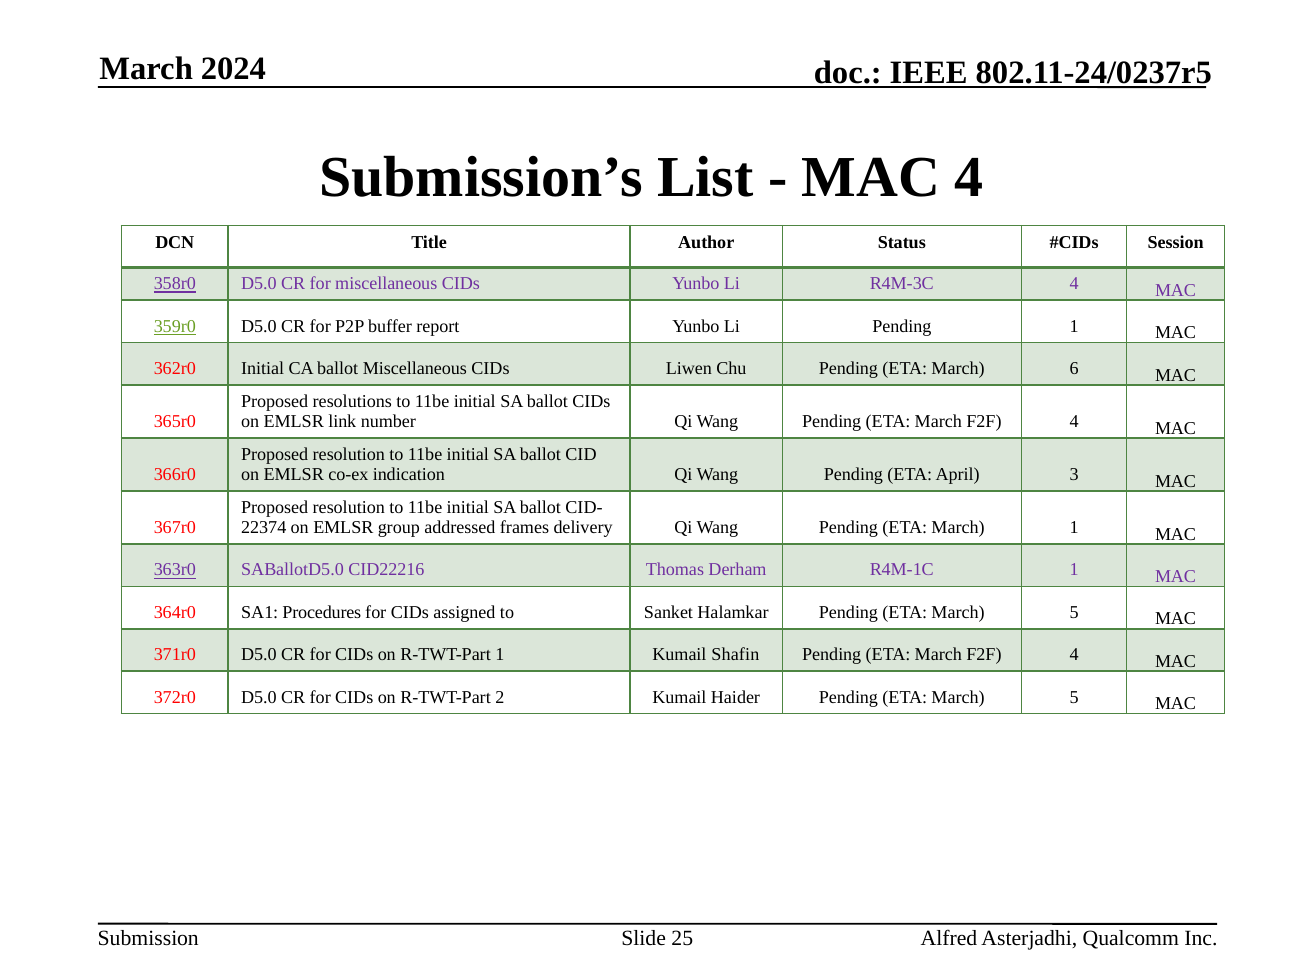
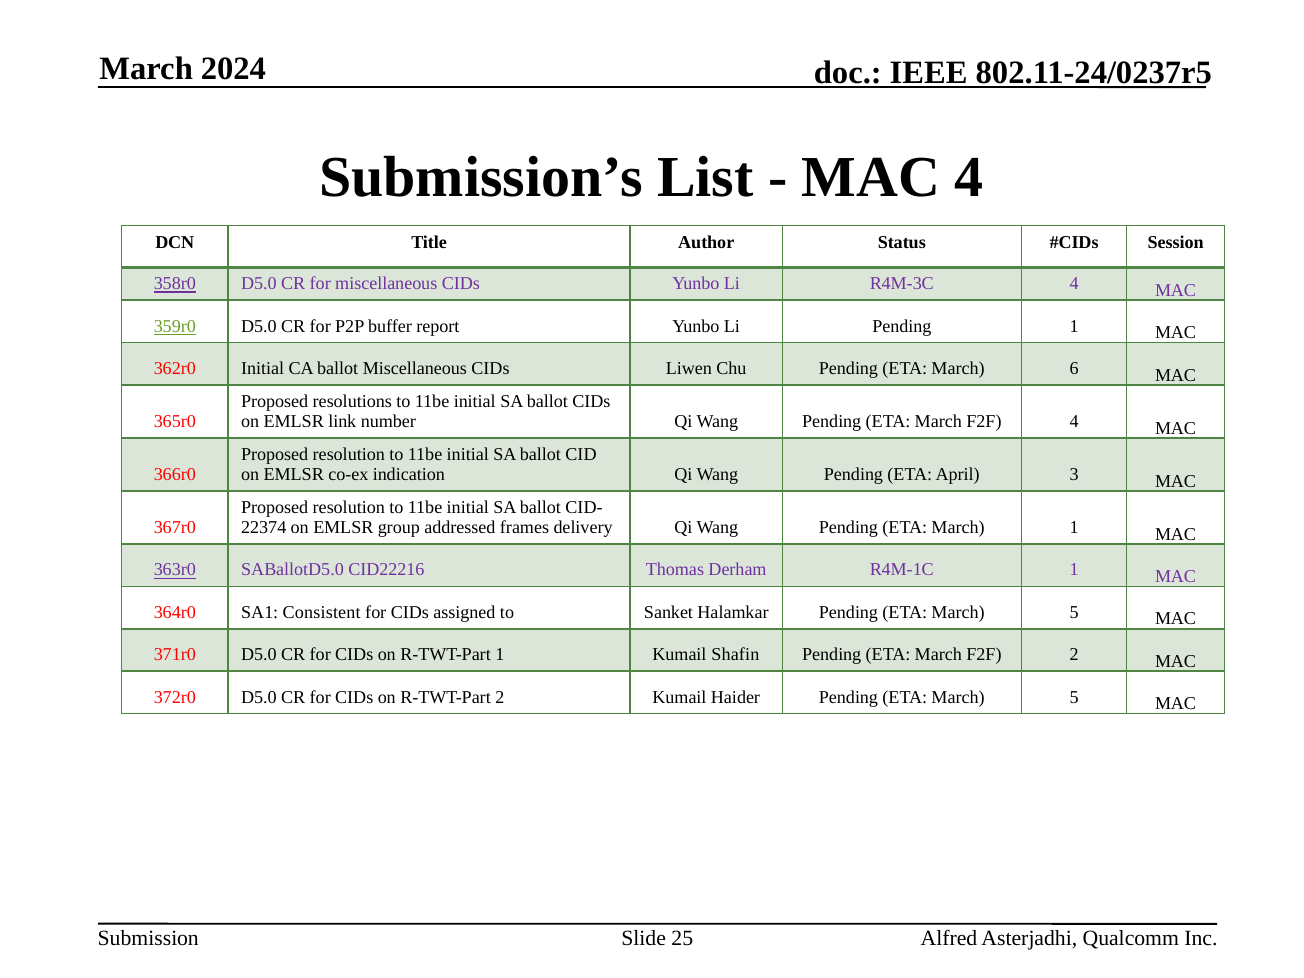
Procedures: Procedures -> Consistent
4 at (1074, 655): 4 -> 2
